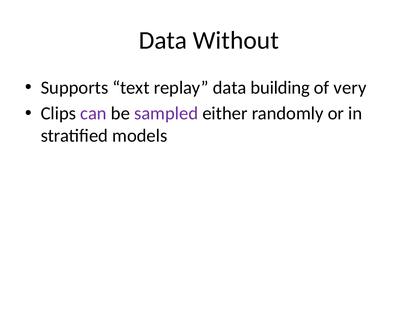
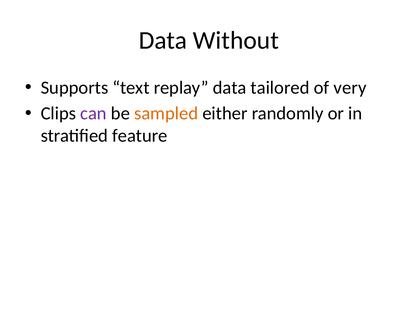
building: building -> tailored
sampled colour: purple -> orange
models: models -> feature
